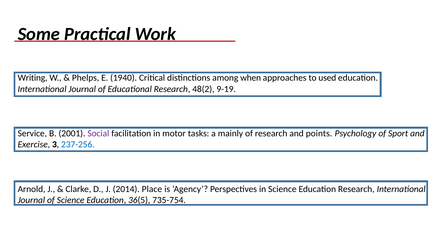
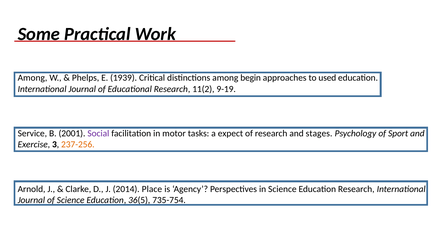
Writing at (33, 78): Writing -> Among
1940: 1940 -> 1939
when: when -> begin
48(2: 48(2 -> 11(2
mainly: mainly -> expect
points: points -> stages
237-256 colour: blue -> orange
